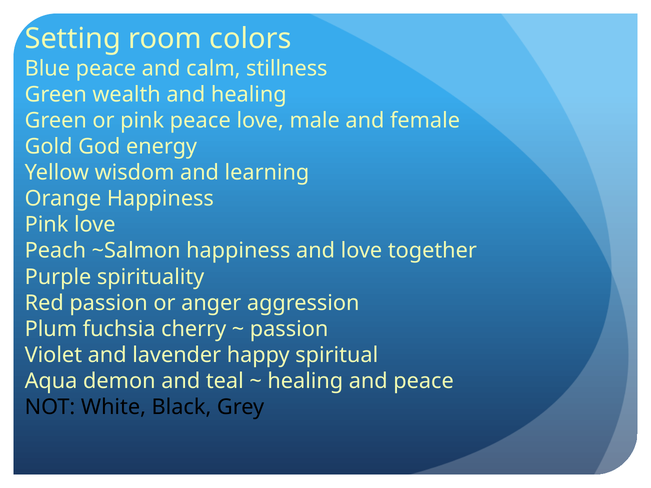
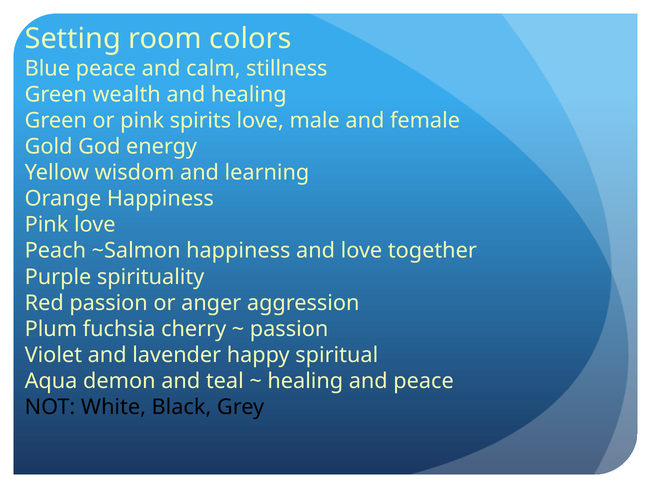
pink peace: peace -> spirits
